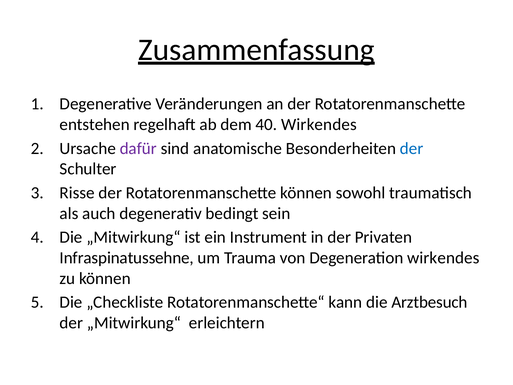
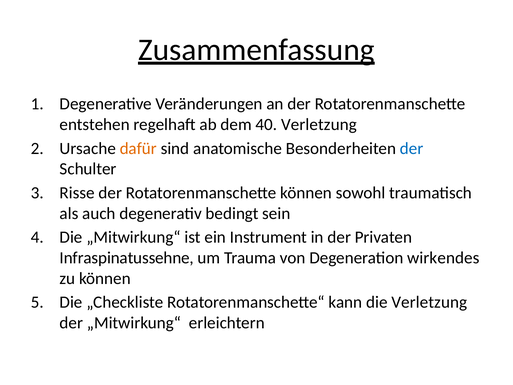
40 Wirkendes: Wirkendes -> Verletzung
dafür colour: purple -> orange
die Arztbesuch: Arztbesuch -> Verletzung
